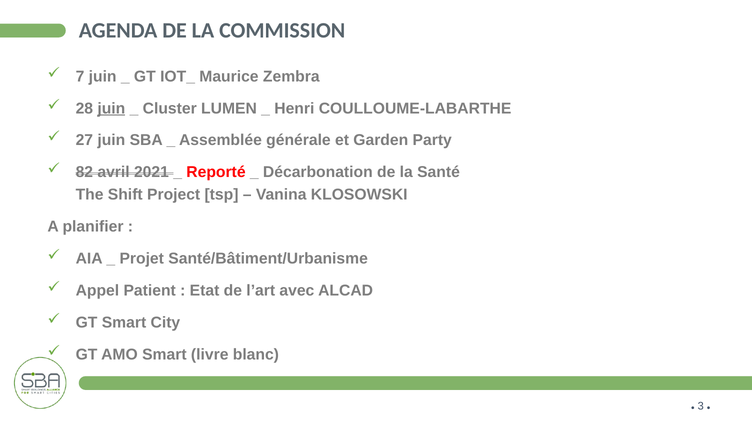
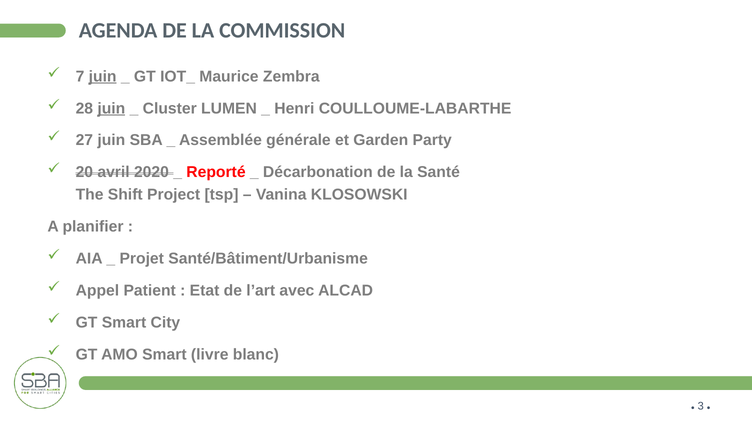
juin at (103, 76) underline: none -> present
82: 82 -> 20
2021: 2021 -> 2020
